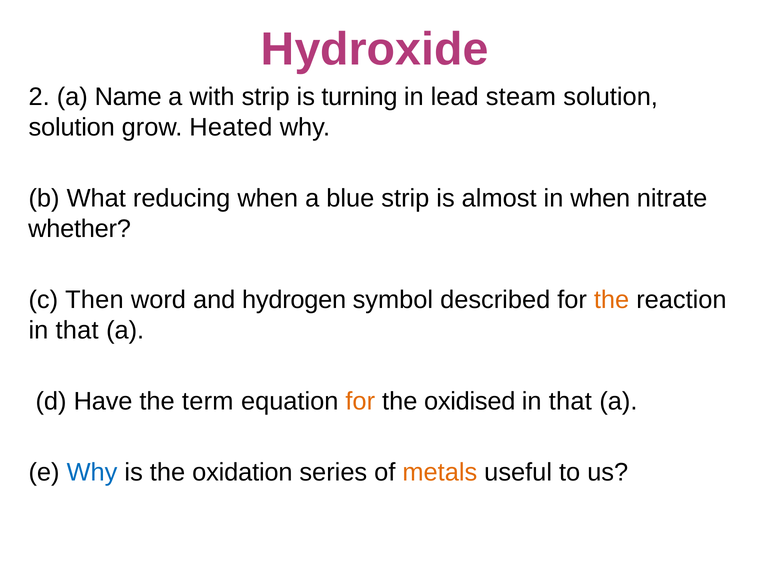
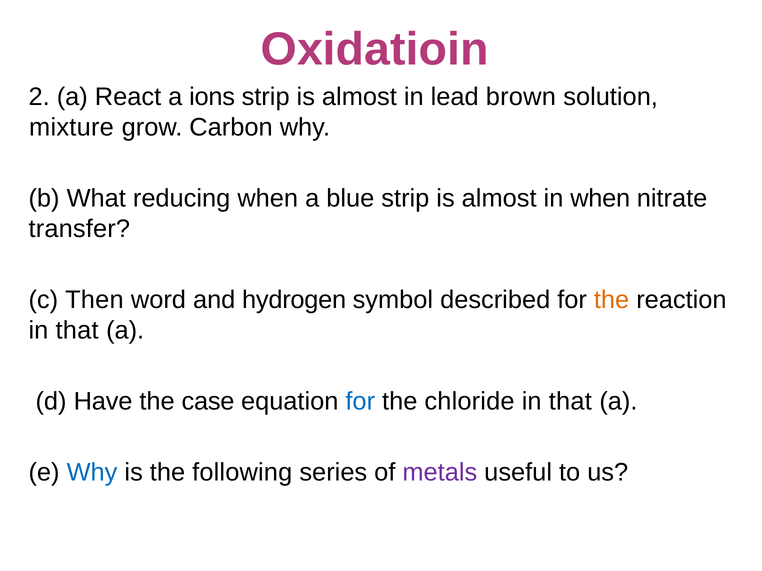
Hydroxide: Hydroxide -> Oxidatioin
Name: Name -> React
with: with -> ions
turning at (360, 97): turning -> almost
steam: steam -> brown
solution at (72, 128): solution -> mixture
Heated: Heated -> Carbon
whether: whether -> transfer
term: term -> case
for at (360, 402) colour: orange -> blue
oxidised: oxidised -> chloride
oxidation: oxidation -> following
metals colour: orange -> purple
